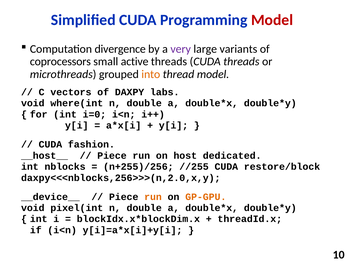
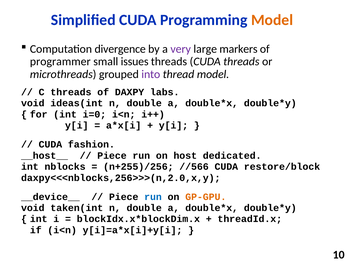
Model at (272, 20) colour: red -> orange
variants: variants -> markers
coprocessors: coprocessors -> programmer
active: active -> issues
into colour: orange -> purple
C vectors: vectors -> threads
where(int: where(int -> ideas(int
//255: //255 -> //566
run at (153, 197) colour: orange -> blue
pixel(int: pixel(int -> taken(int
